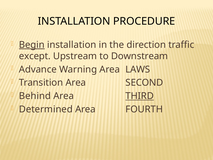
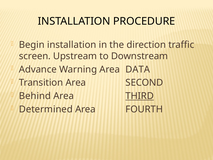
Begin underline: present -> none
except: except -> screen
LAWS: LAWS -> DATA
